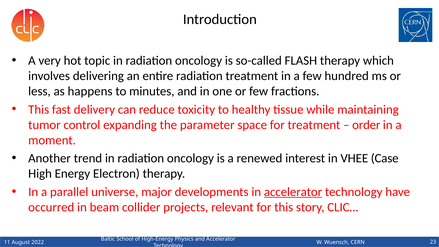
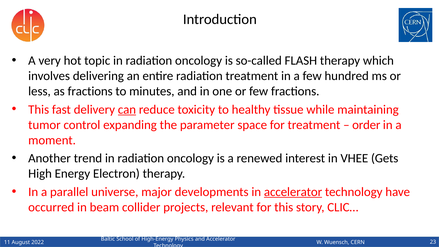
as happens: happens -> fractions
can underline: none -> present
Case: Case -> Gets
